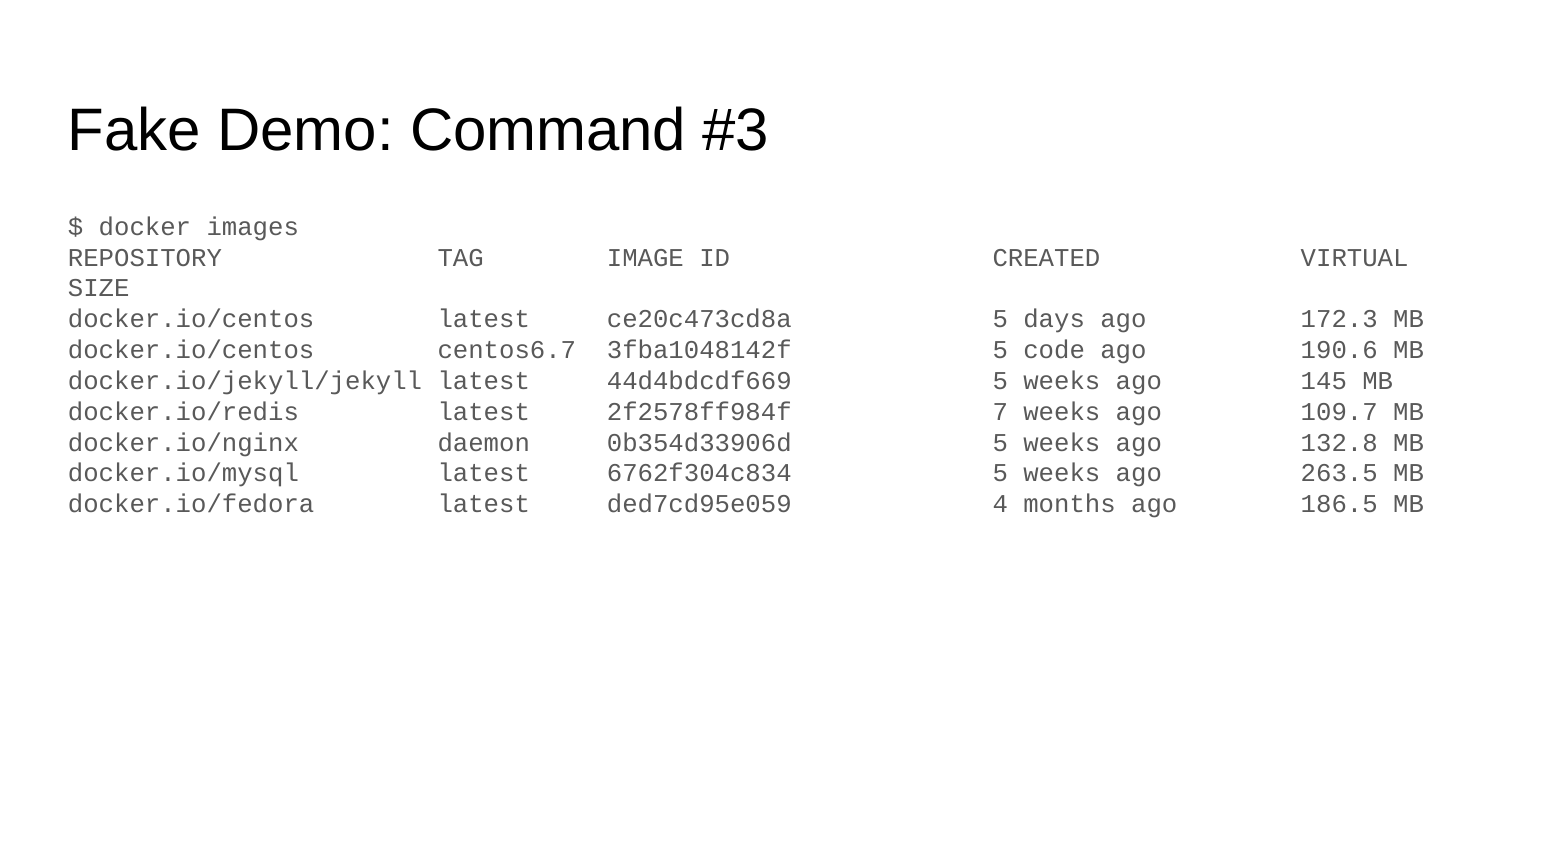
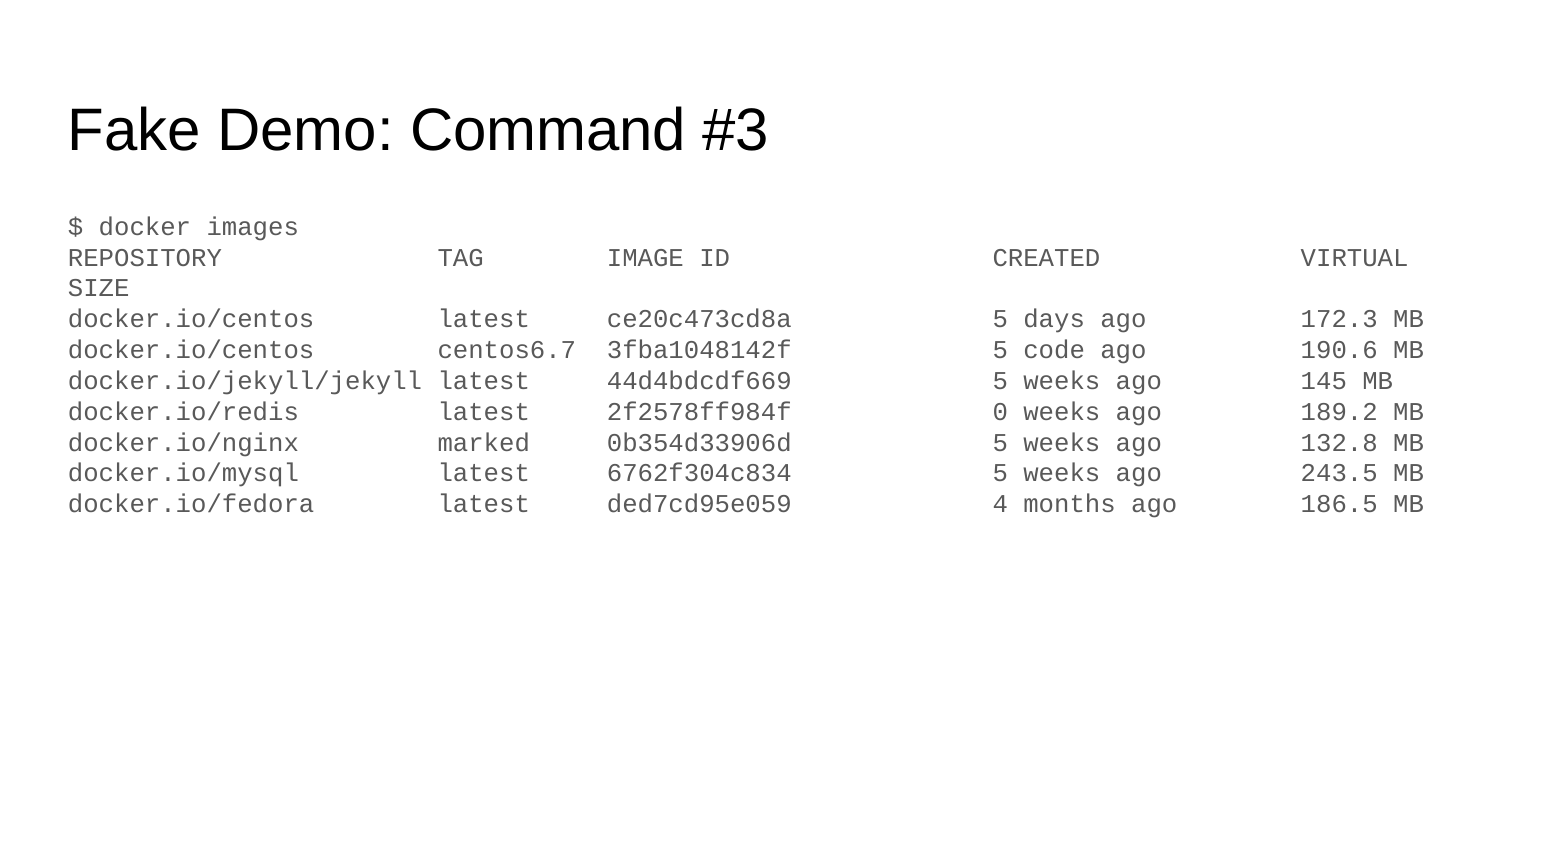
7: 7 -> 0
109.7: 109.7 -> 189.2
daemon: daemon -> marked
263.5: 263.5 -> 243.5
